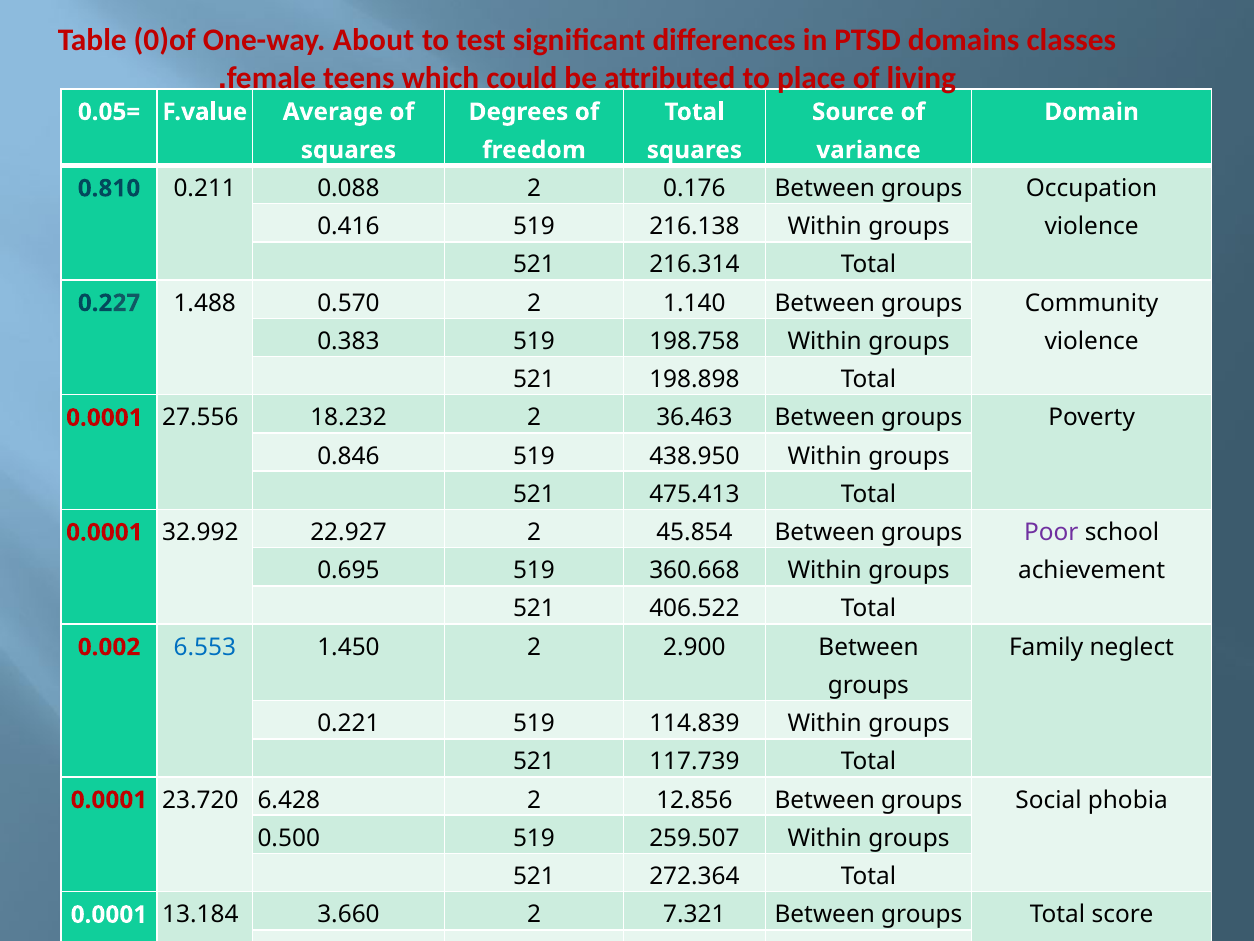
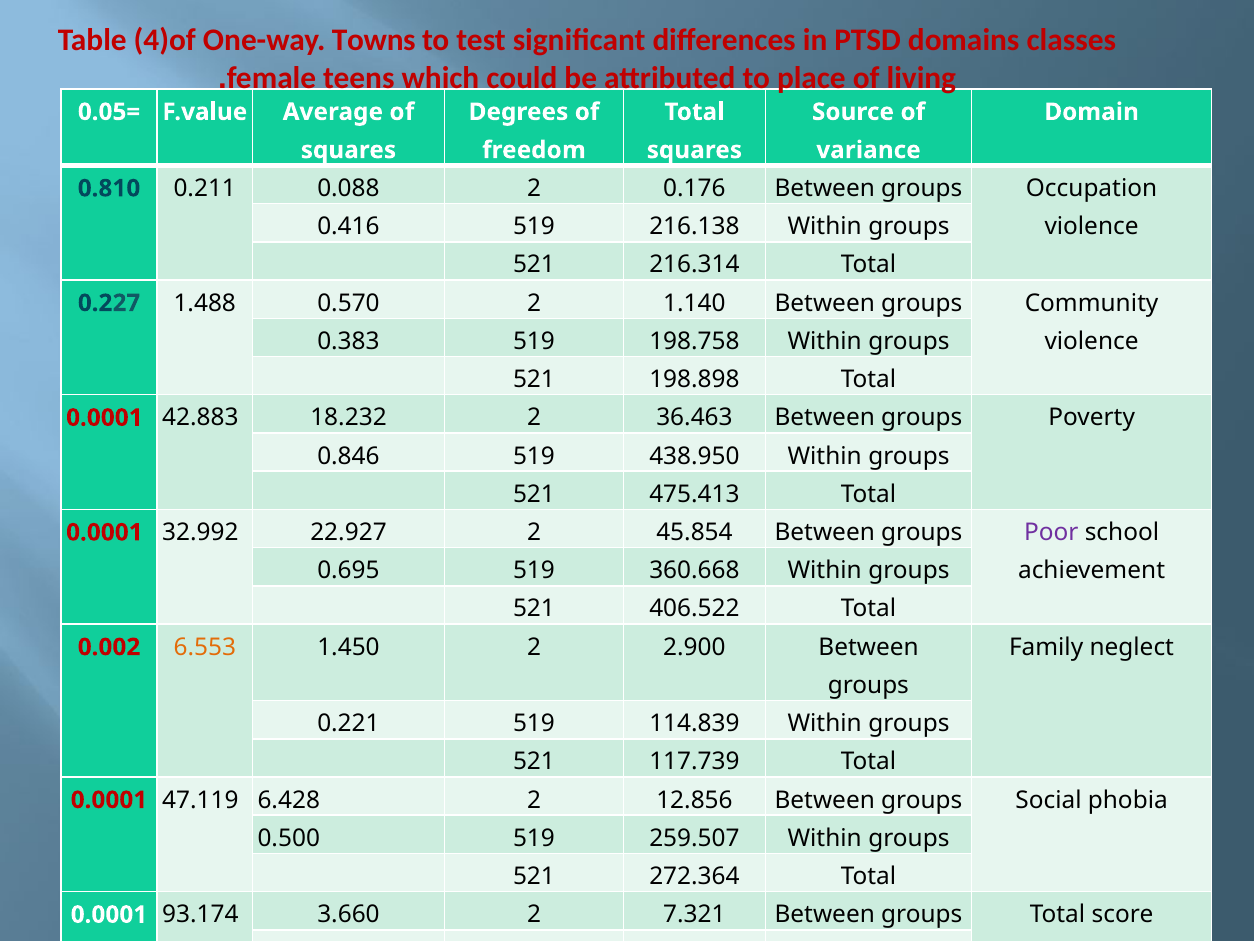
0)of: 0)of -> 4)of
About: About -> Towns
27.556: 27.556 -> 42.883
6.553 colour: blue -> orange
23.720: 23.720 -> 47.119
13.184: 13.184 -> 93.174
